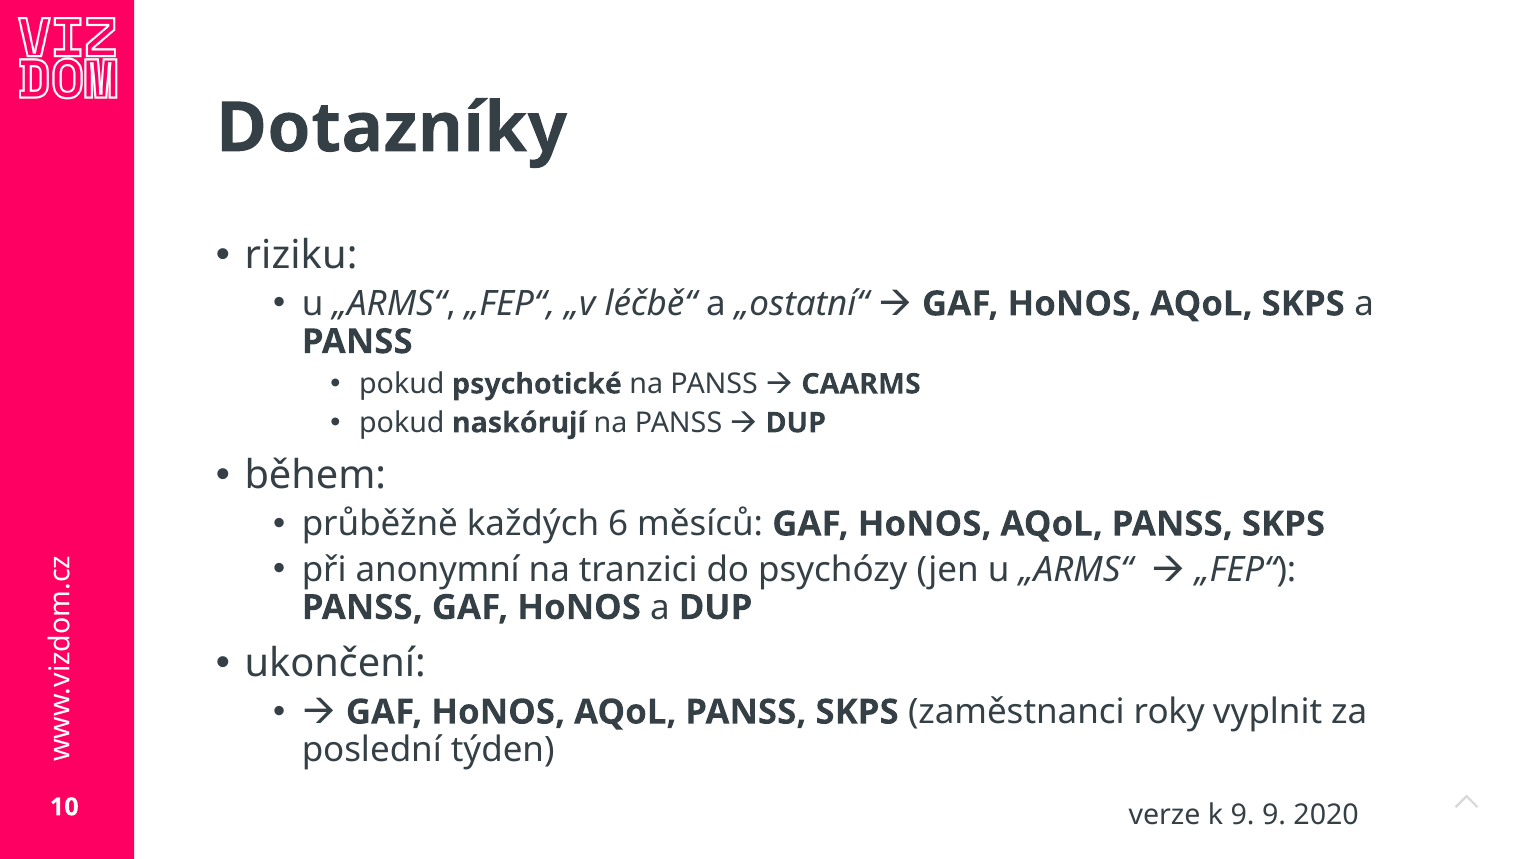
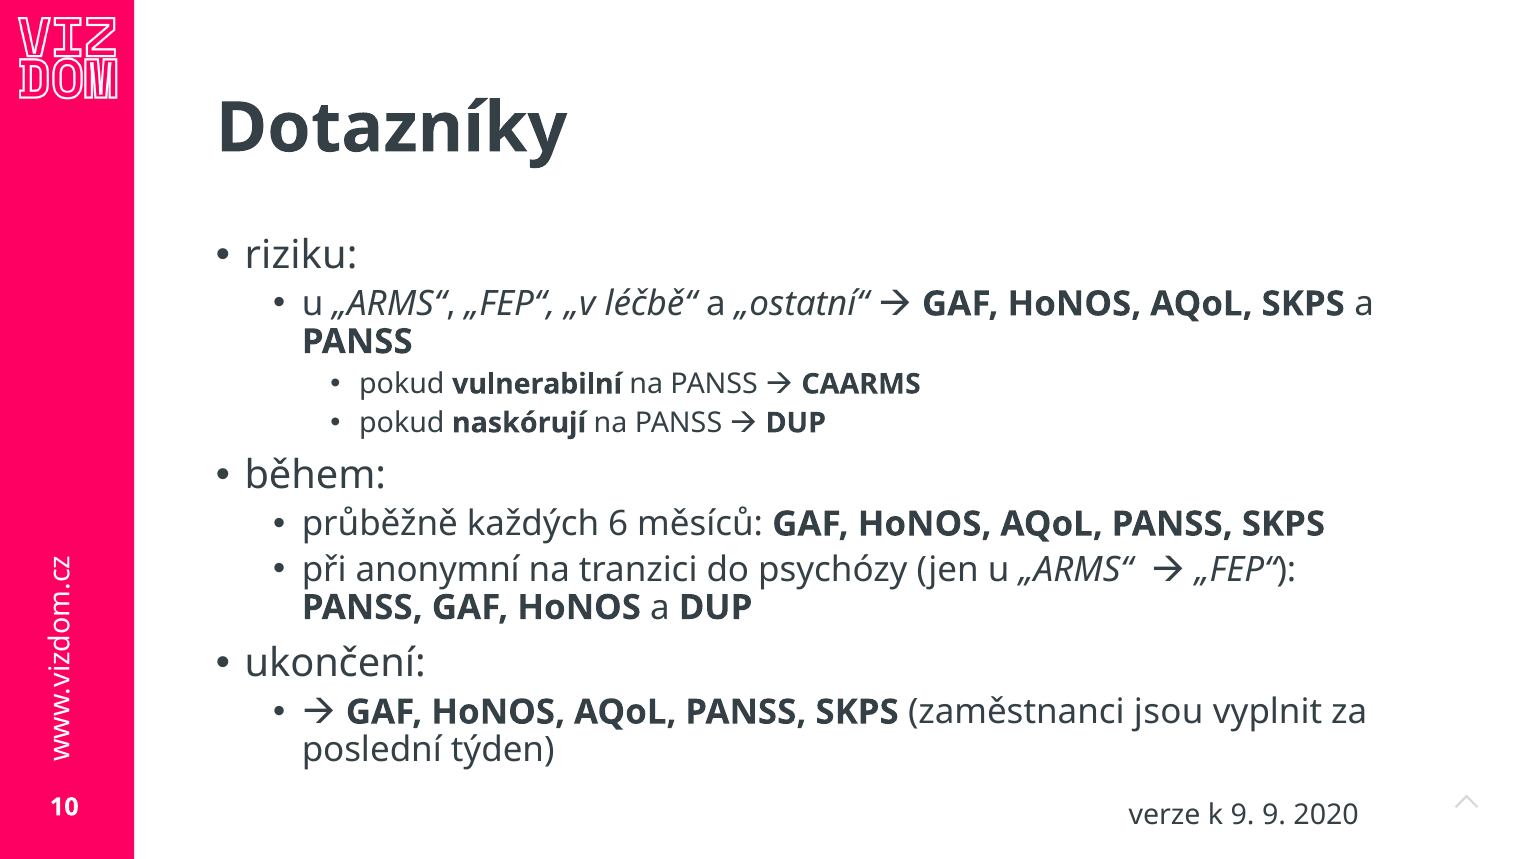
psychotické: psychotické -> vulnerabilní
roky: roky -> jsou
